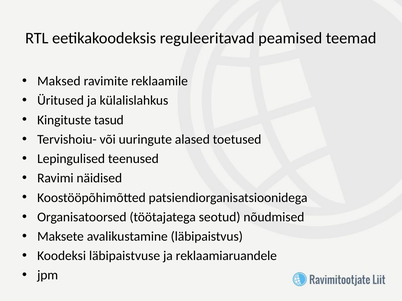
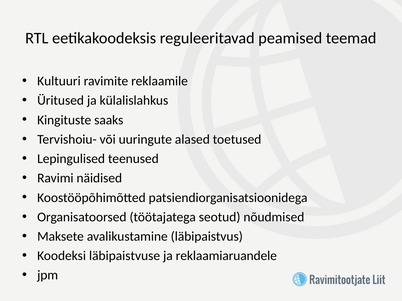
Maksed: Maksed -> Kultuuri
tasud: tasud -> saaks
